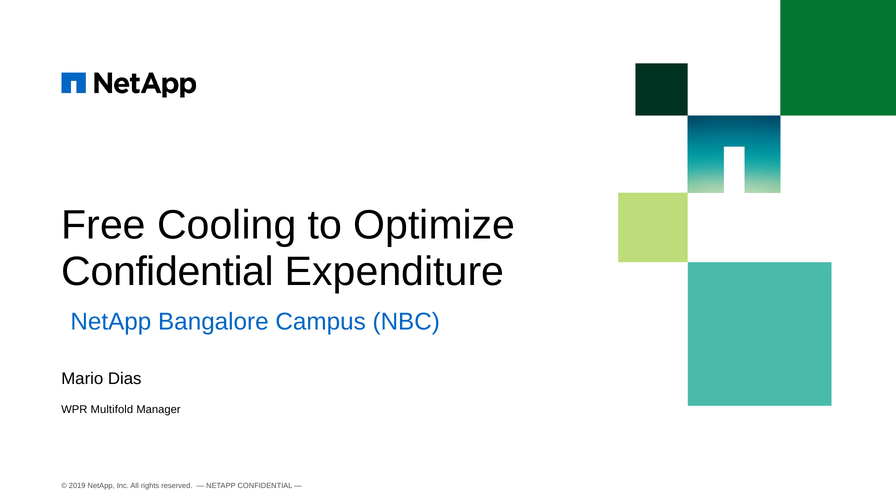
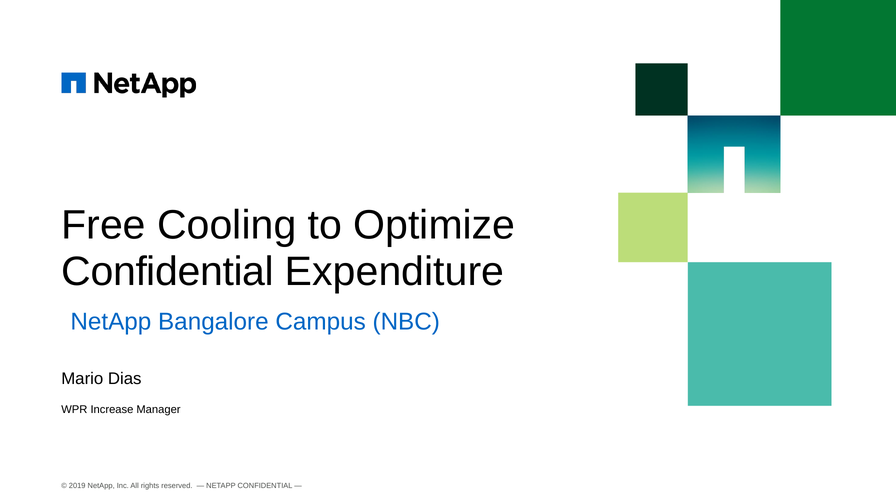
Multifold: Multifold -> Increase
